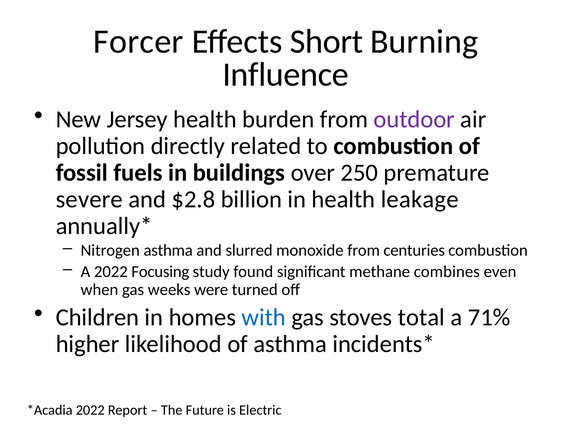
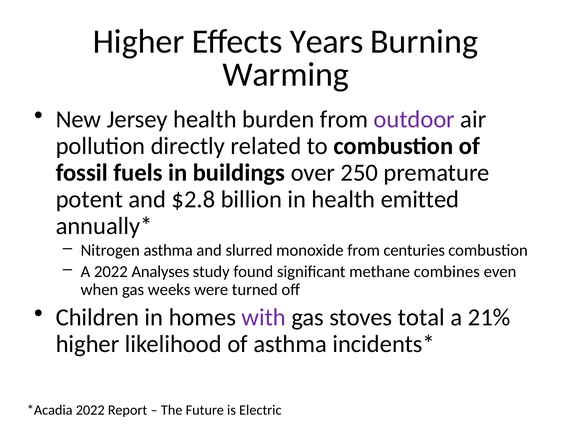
Forcer at (138, 42): Forcer -> Higher
Short: Short -> Years
Influence: Influence -> Warming
severe: severe -> potent
leakage: leakage -> emitted
Focusing: Focusing -> Analyses
with colour: blue -> purple
71%: 71% -> 21%
